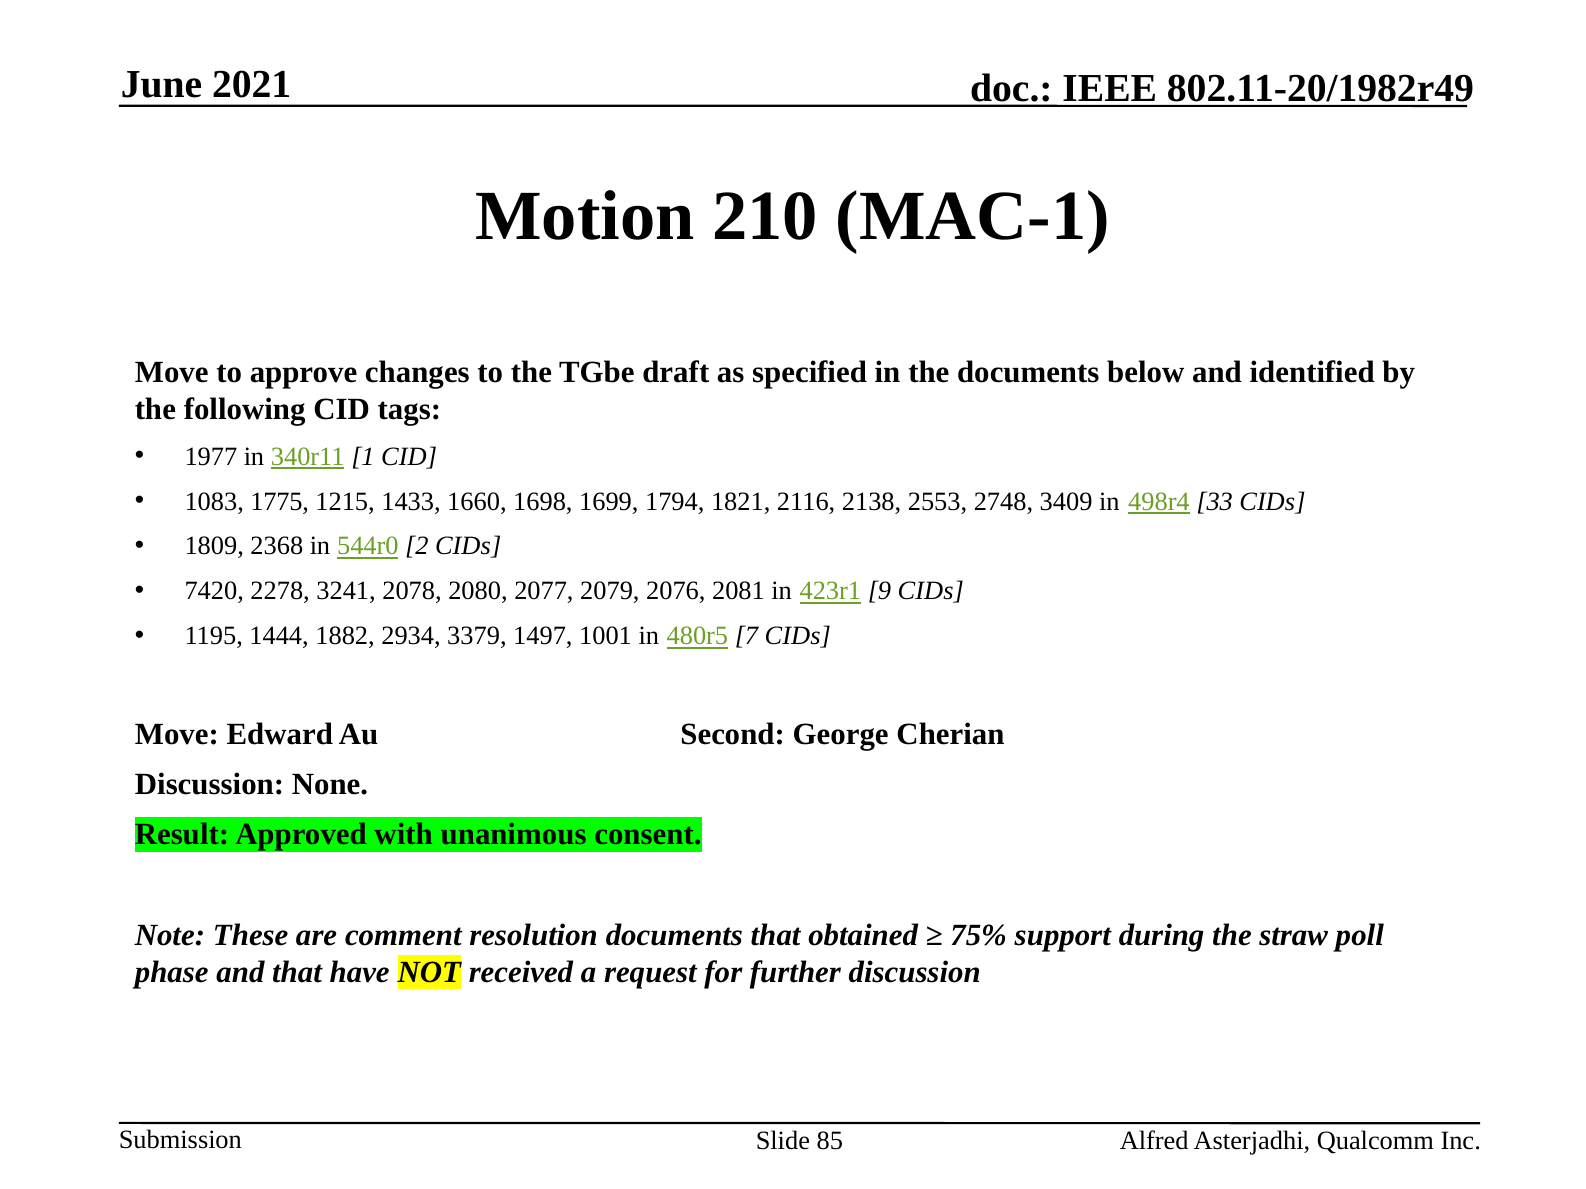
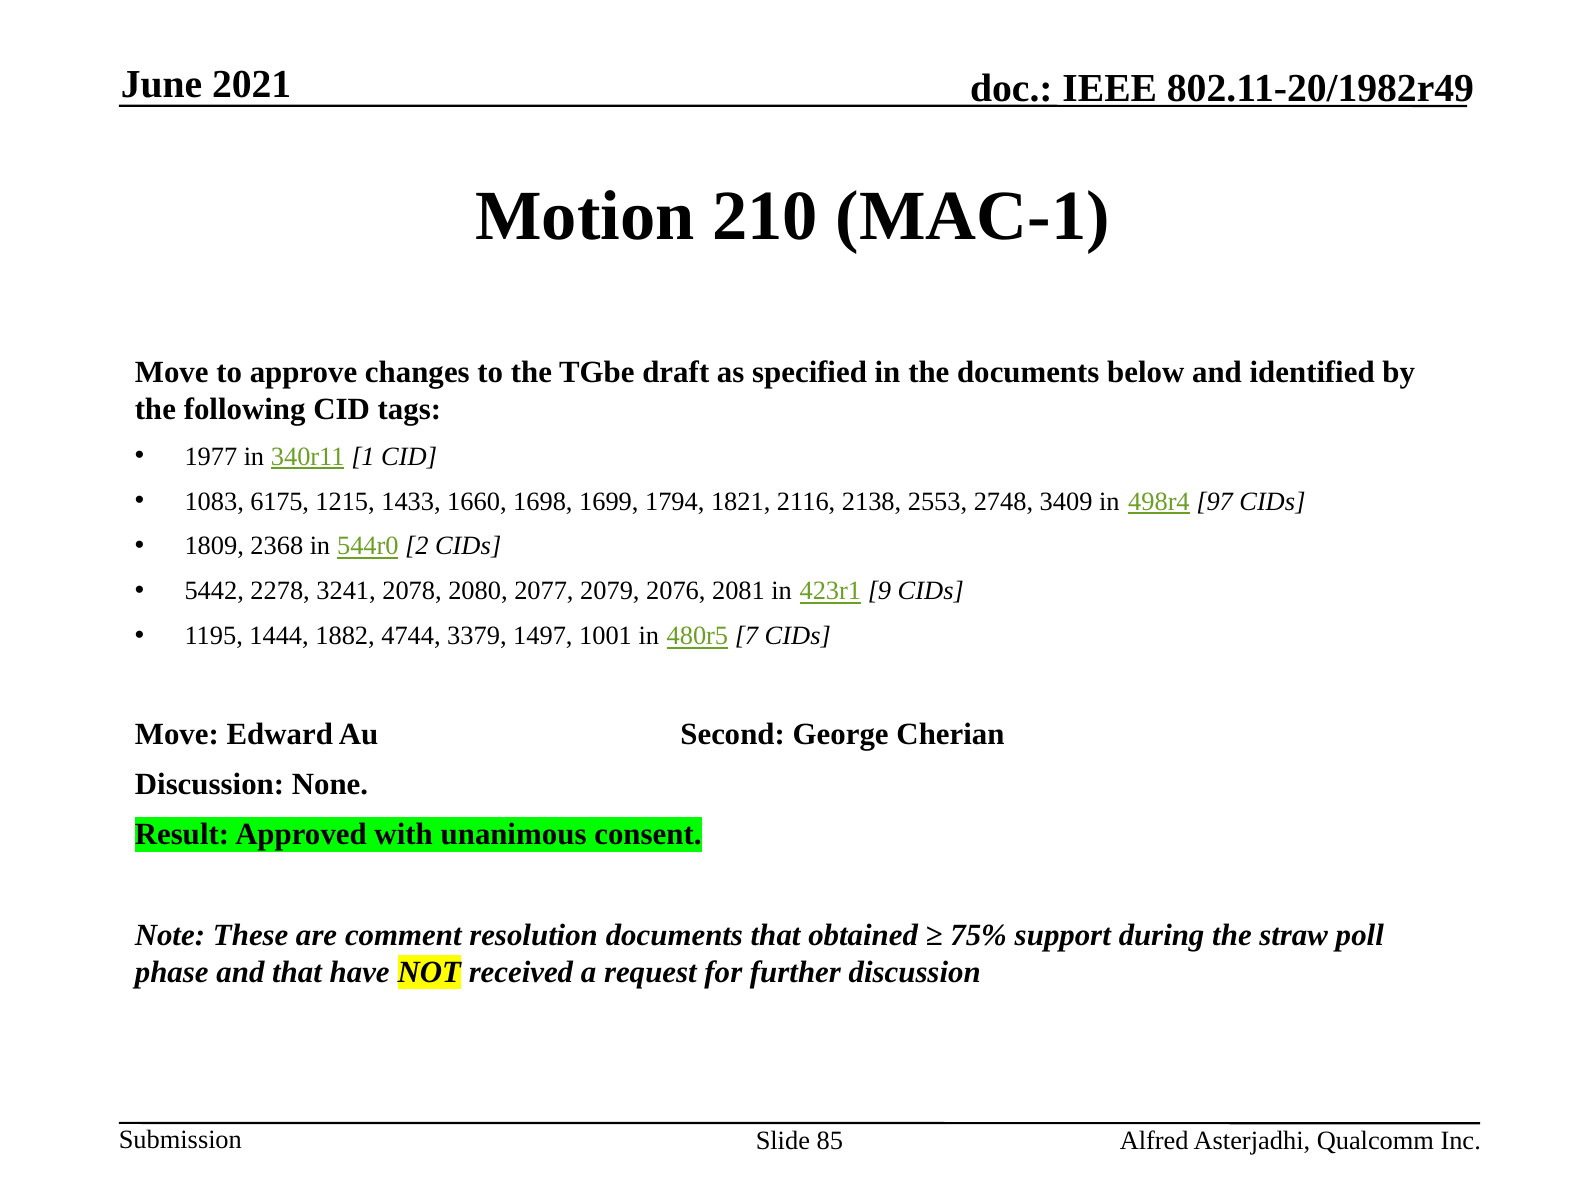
1775: 1775 -> 6175
33: 33 -> 97
7420: 7420 -> 5442
2934: 2934 -> 4744
